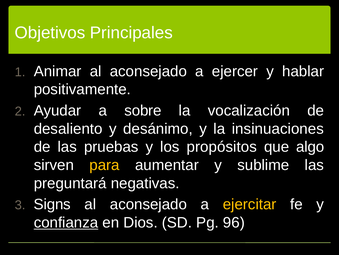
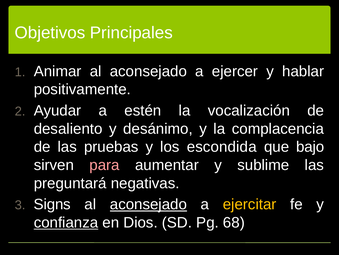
sobre: sobre -> estén
insinuaciones: insinuaciones -> complacencia
propósitos: propósitos -> escondida
algo: algo -> bajo
para colour: yellow -> pink
aconsejado at (148, 204) underline: none -> present
96: 96 -> 68
